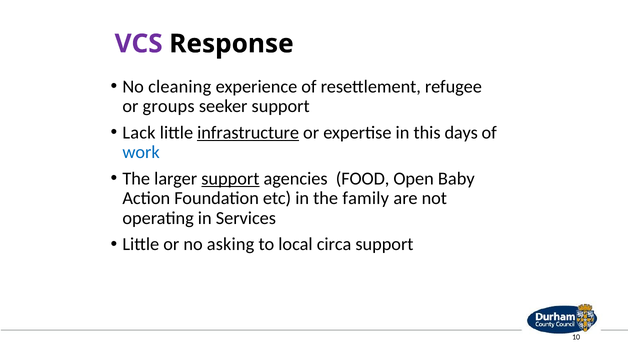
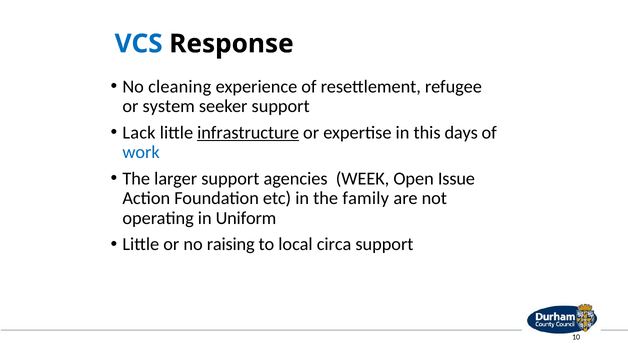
VCS colour: purple -> blue
groups: groups -> system
support at (230, 179) underline: present -> none
FOOD: FOOD -> WEEK
Baby: Baby -> Issue
Services: Services -> Uniform
asking: asking -> raising
